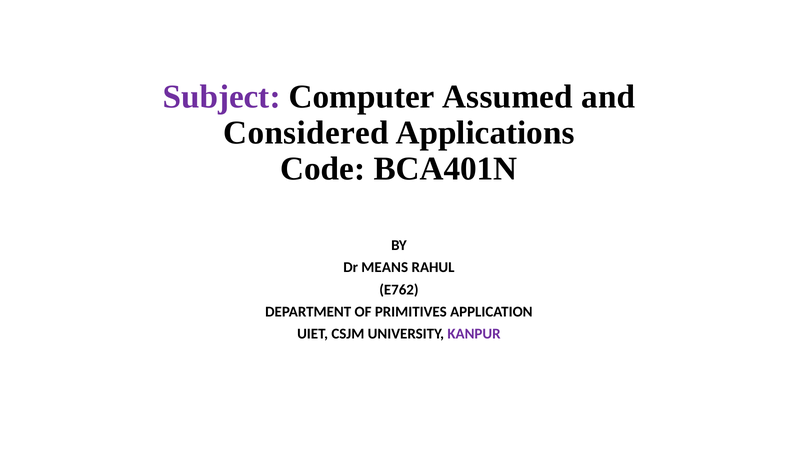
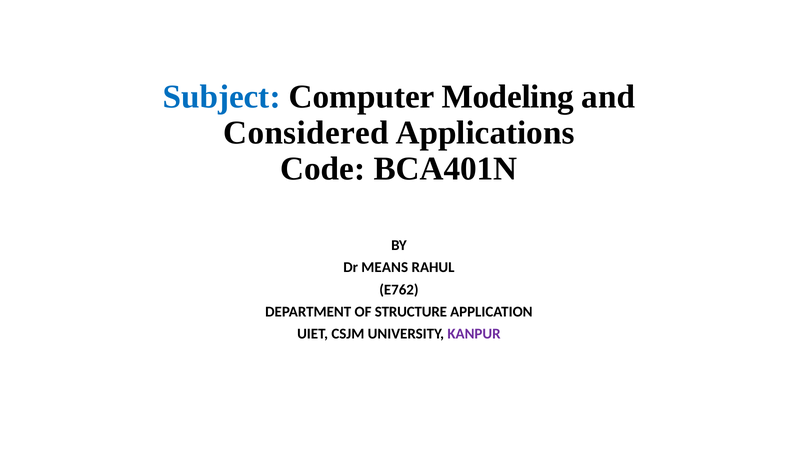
Subject colour: purple -> blue
Assumed: Assumed -> Modeling
PRIMITIVES: PRIMITIVES -> STRUCTURE
